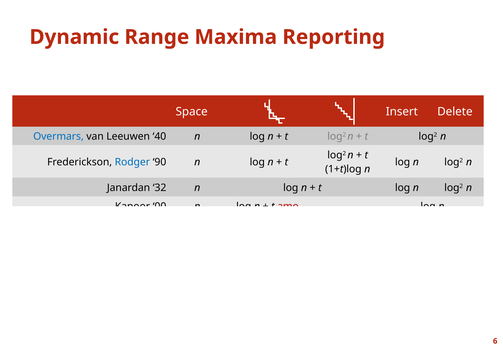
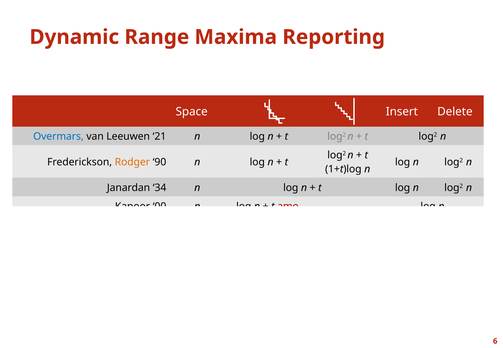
40: 40 -> 21
Rodger colour: blue -> orange
32: 32 -> 34
